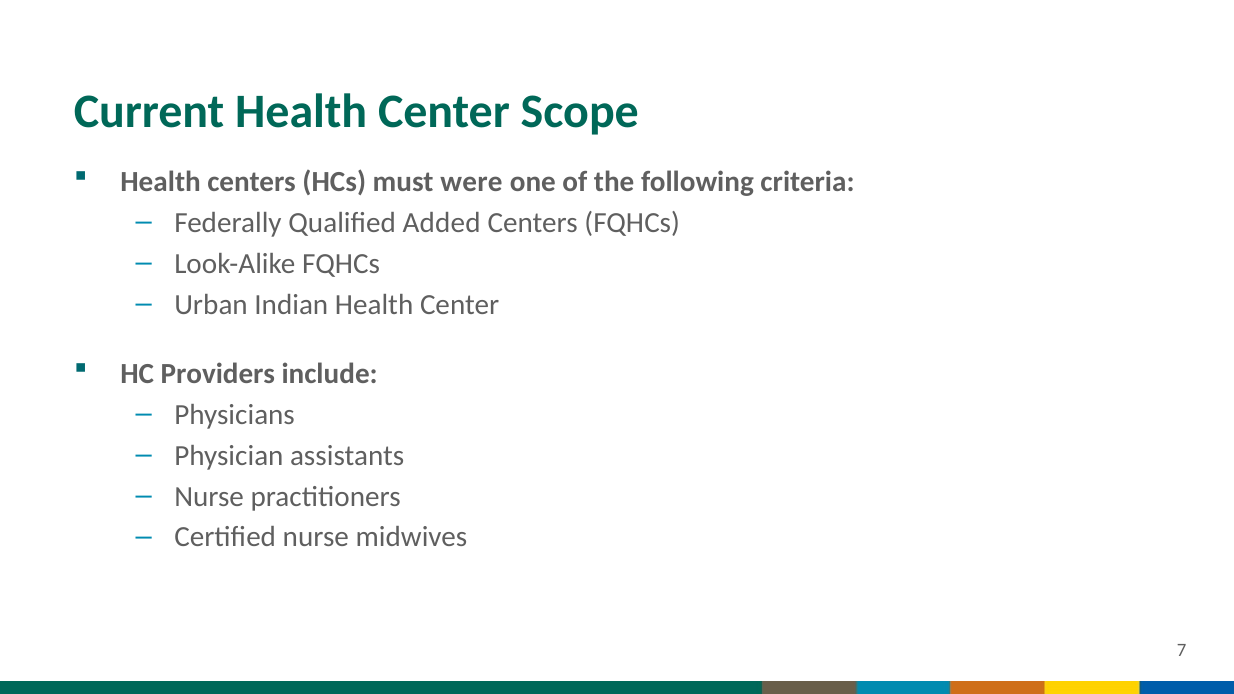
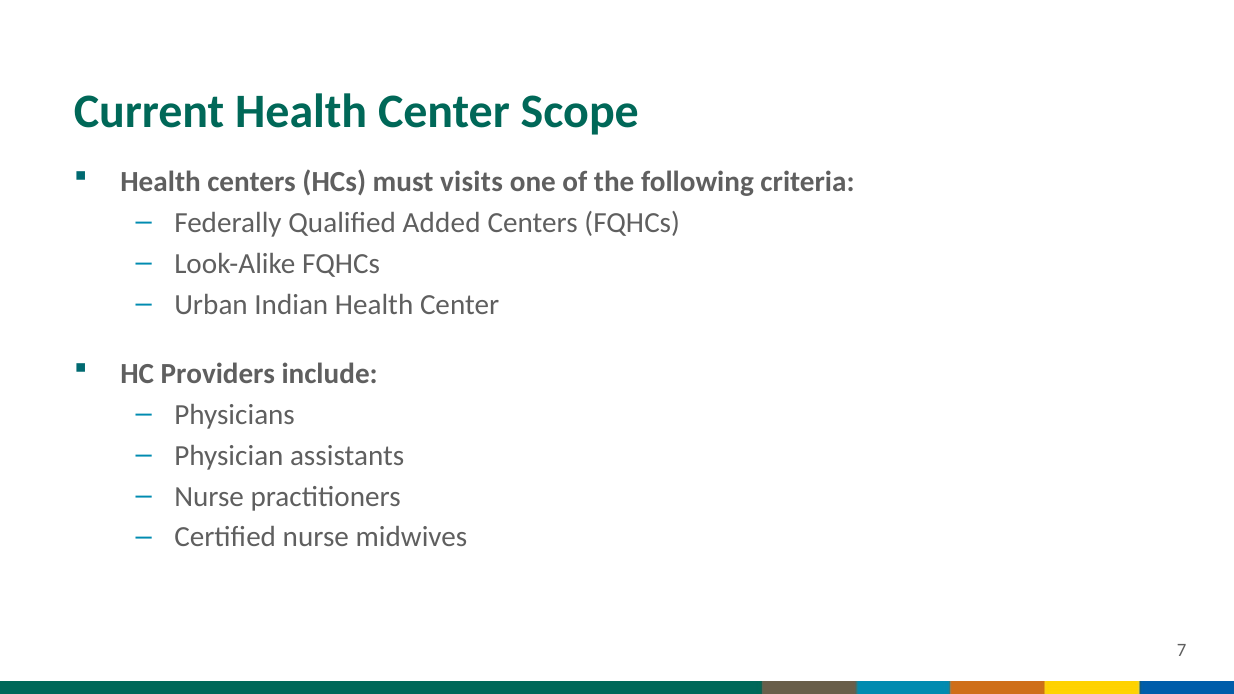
were: were -> visits
